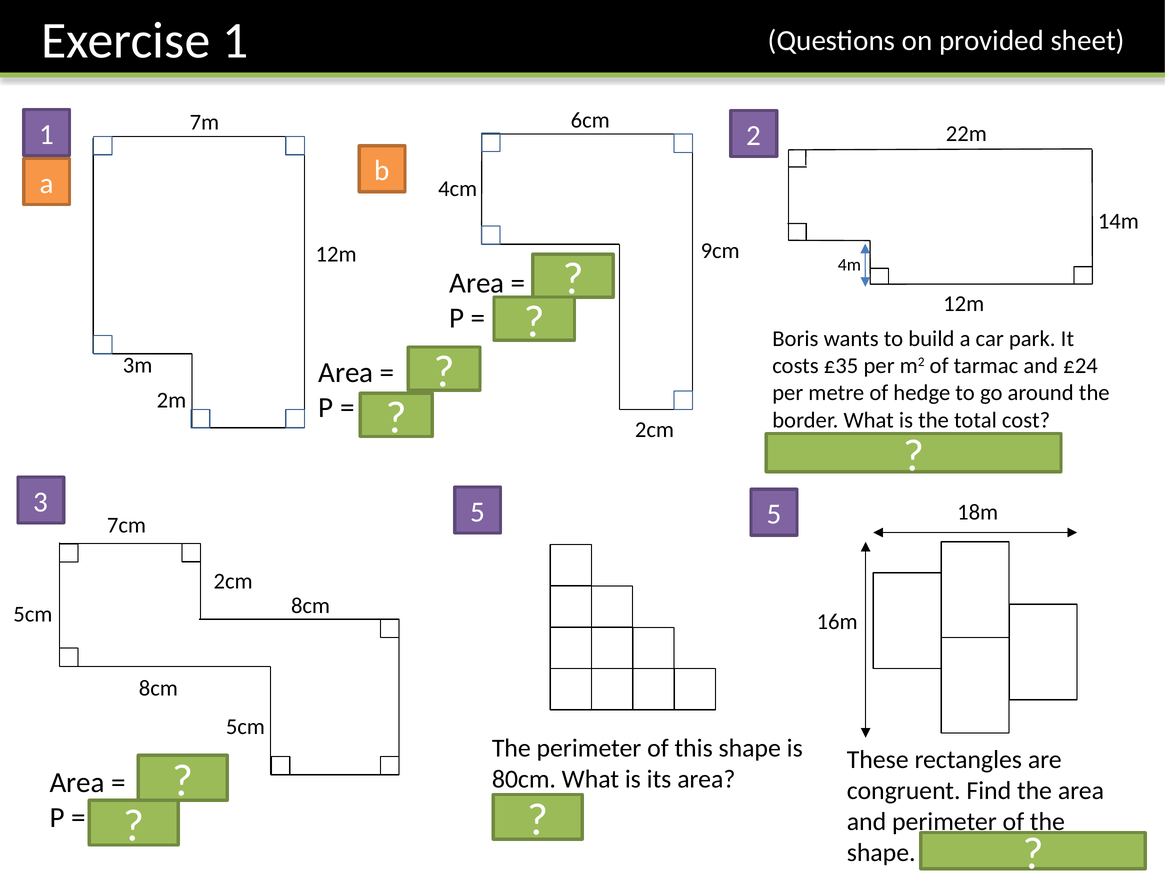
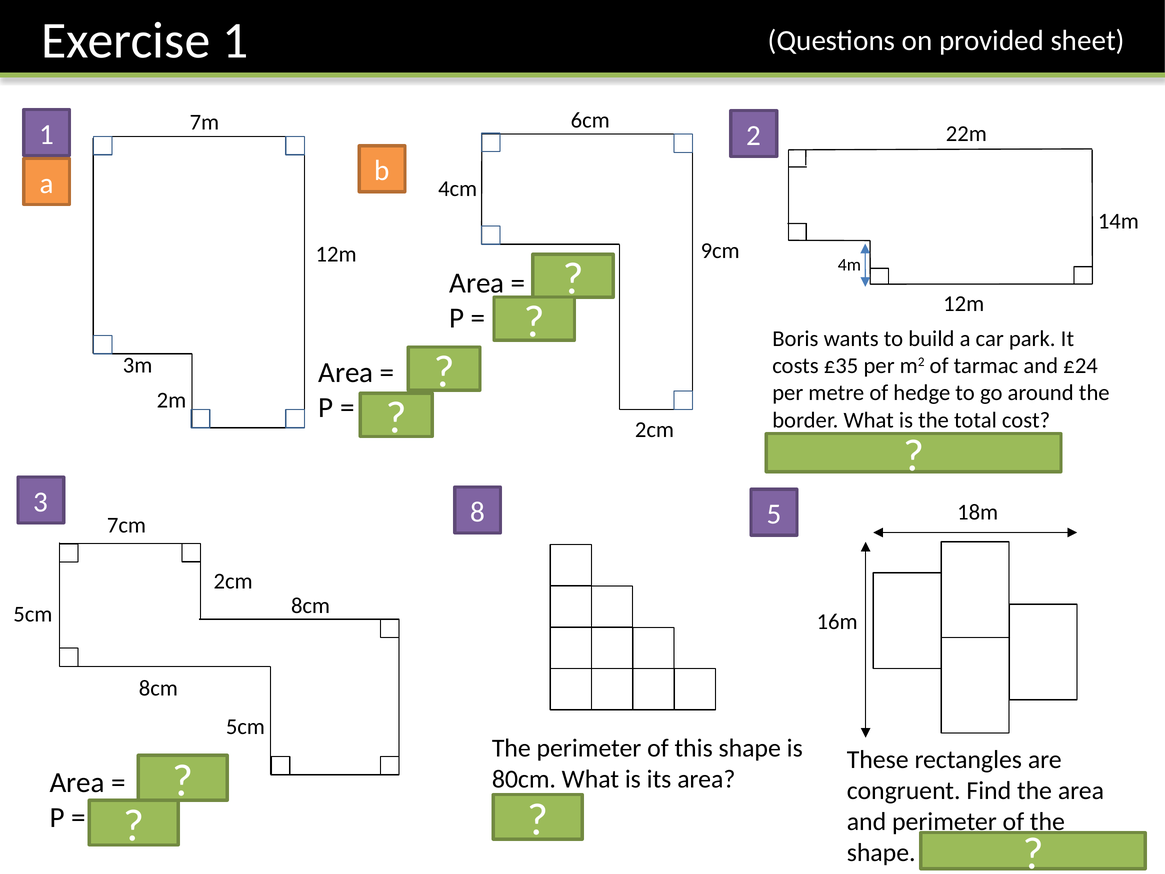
3 5: 5 -> 8
